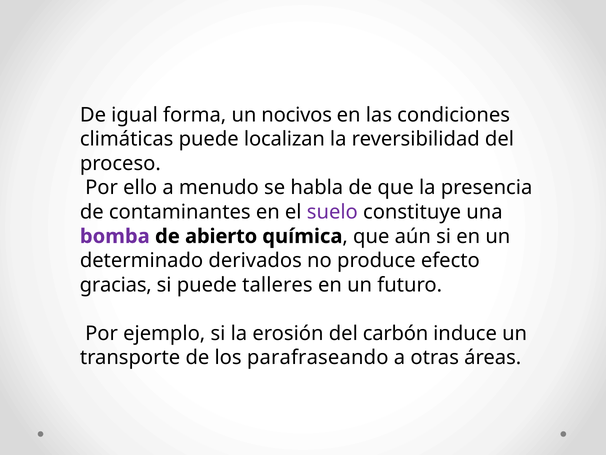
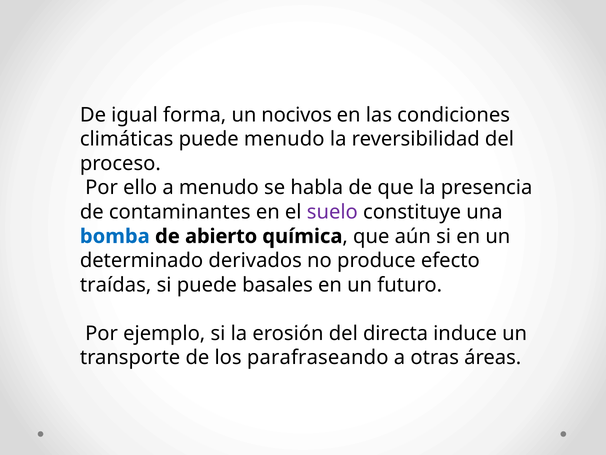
puede localizan: localizan -> menudo
bomba colour: purple -> blue
gracias: gracias -> traídas
talleres: talleres -> basales
carbón: carbón -> directa
